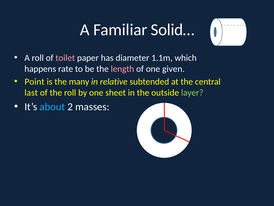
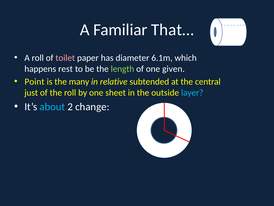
Solid…: Solid… -> That…
1.1m: 1.1m -> 6.1m
rate: rate -> rest
length colour: pink -> light green
last: last -> just
layer colour: light green -> light blue
masses: masses -> change
